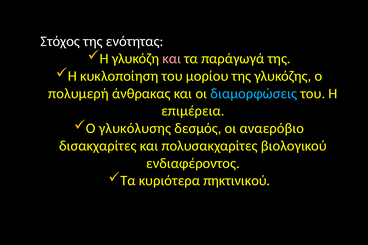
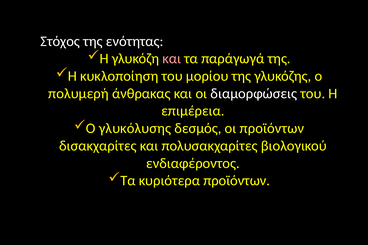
διαμορφώσεις colour: light blue -> white
οι αναερόβιο: αναερόβιο -> προϊόντων
κυριότερα πηκτινικού: πηκτινικού -> προϊόντων
